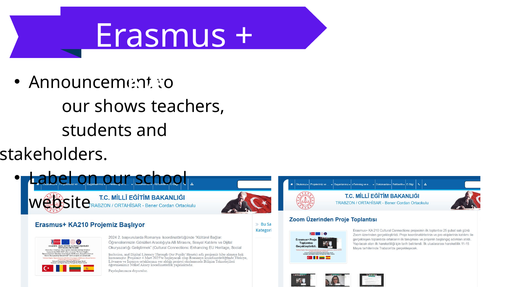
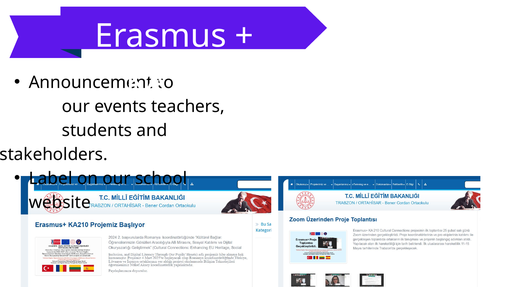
shows: shows -> events
